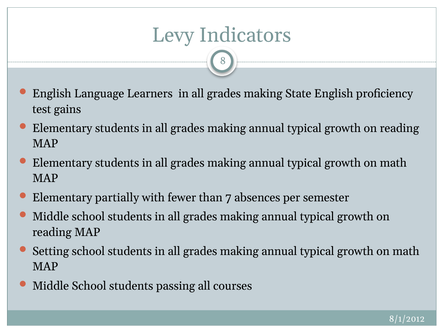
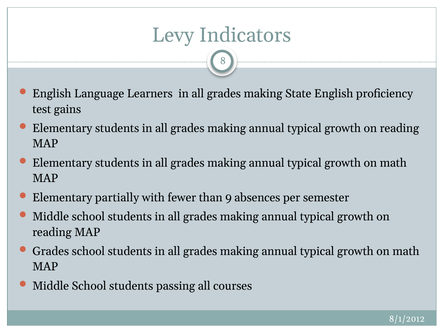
7: 7 -> 9
Setting at (51, 251): Setting -> Grades
